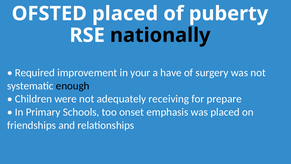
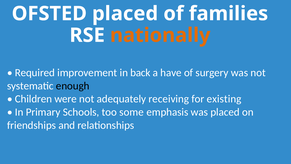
puberty: puberty -> families
nationally colour: black -> orange
your: your -> back
prepare: prepare -> existing
onset: onset -> some
